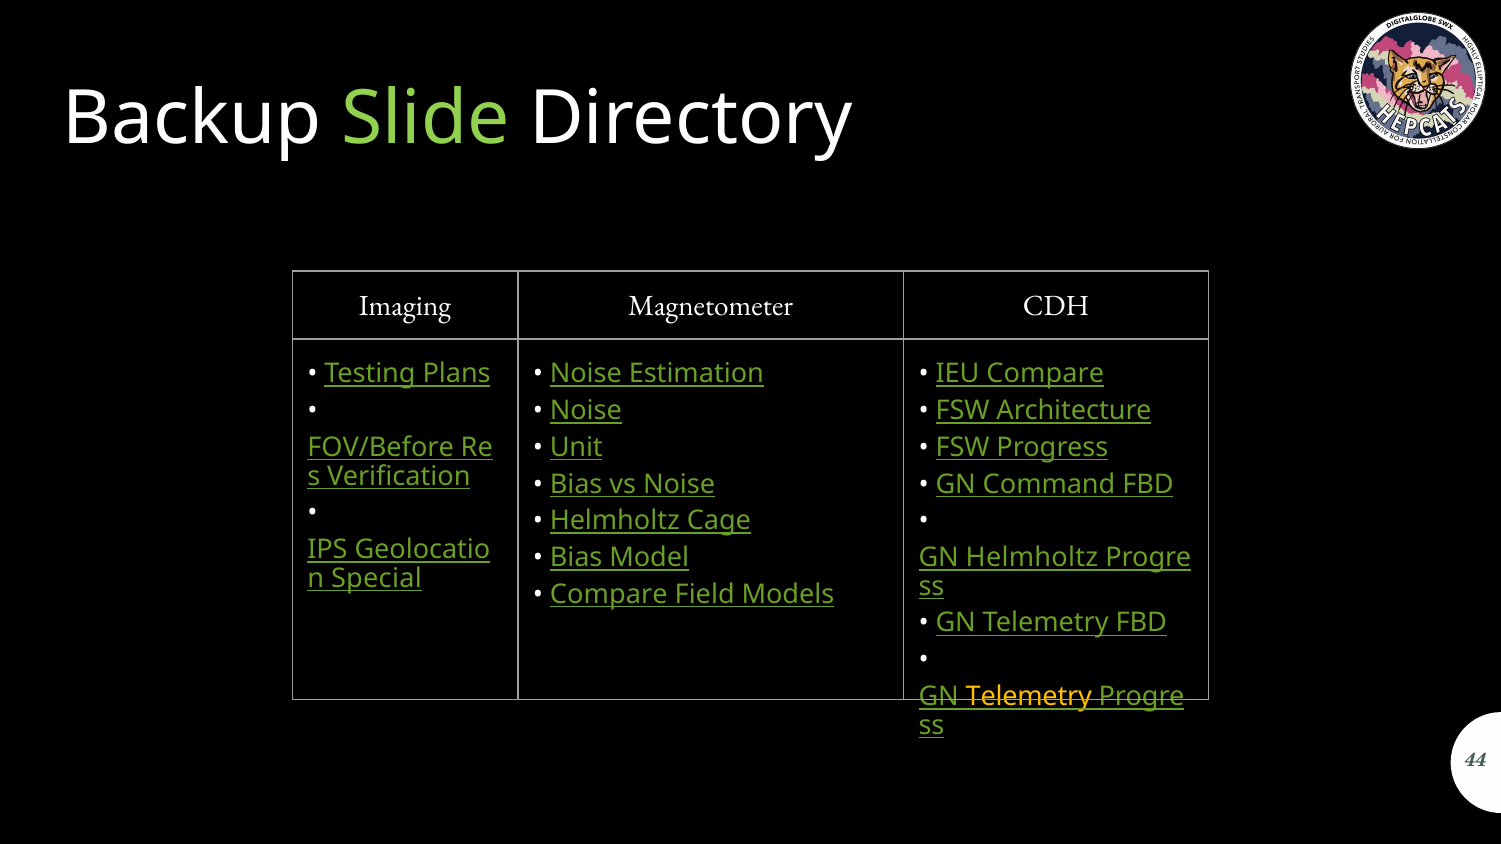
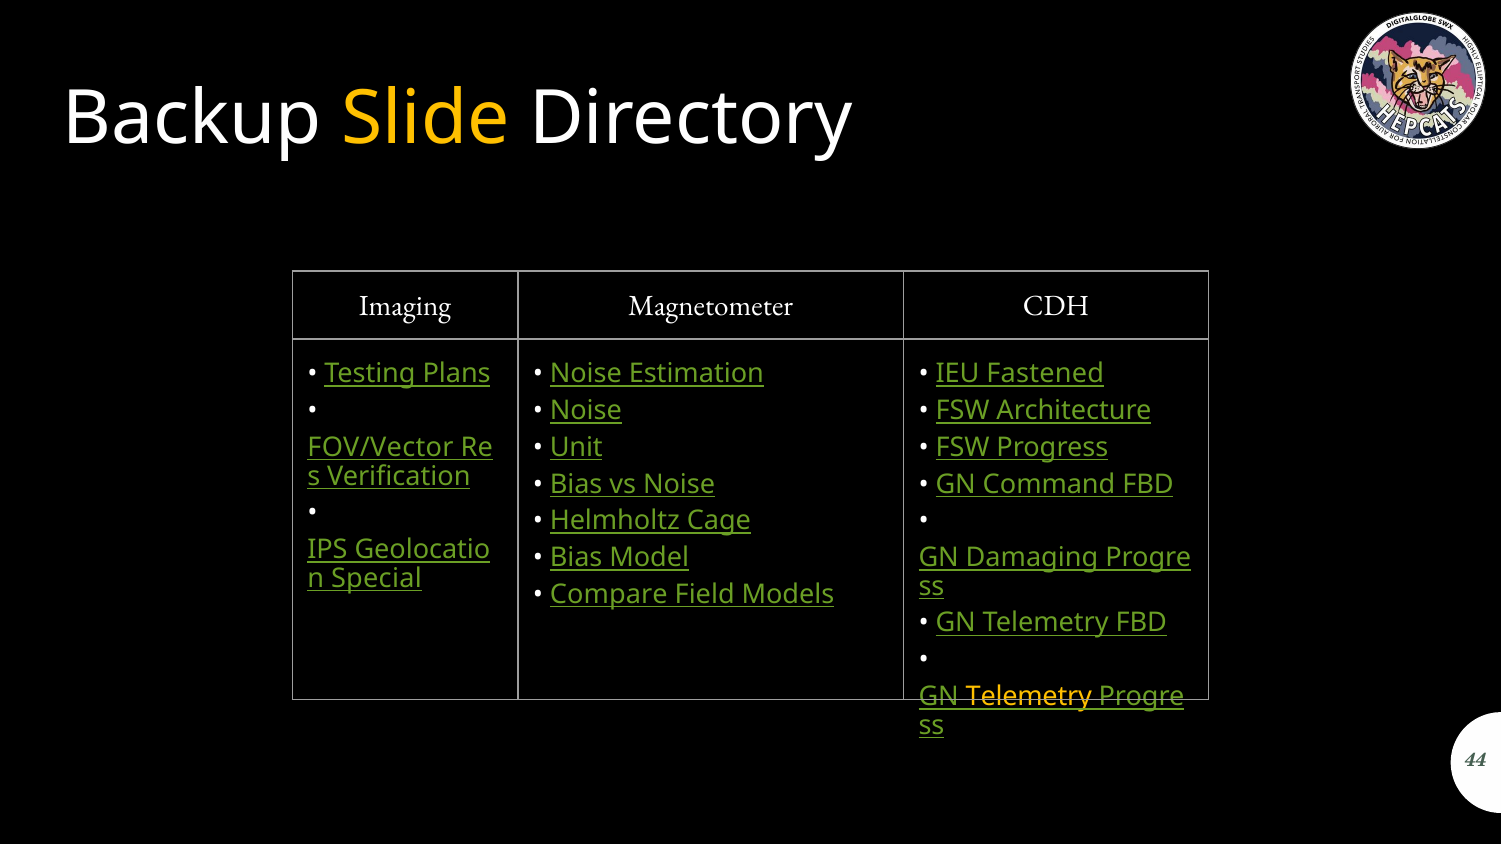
Slide colour: light green -> yellow
IEU Compare: Compare -> Fastened
FOV/Before: FOV/Before -> FOV/Vector
GN Helmholtz: Helmholtz -> Damaging
